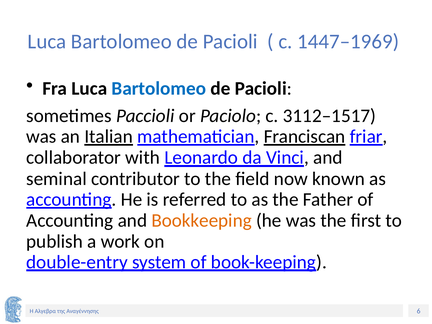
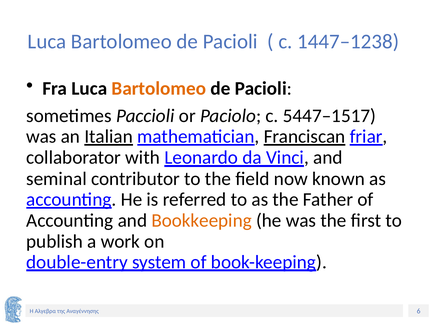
1447–1969: 1447–1969 -> 1447–1238
Bartolomeo at (159, 89) colour: blue -> orange
3112–1517: 3112–1517 -> 5447–1517
